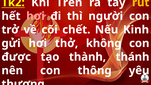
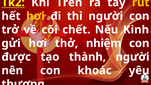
hơi at (36, 16) colour: pink -> yellow
không: không -> nhiệm
thành thánh: thánh -> người
thông: thông -> khoác
